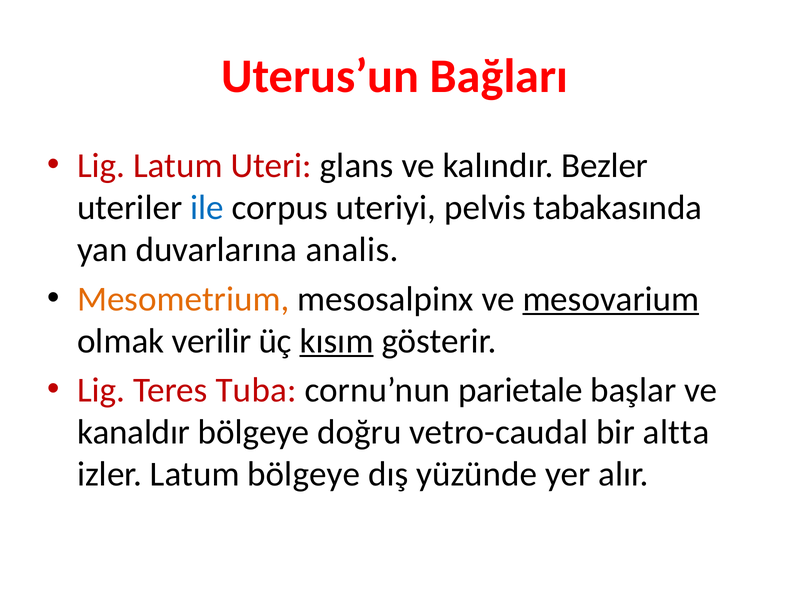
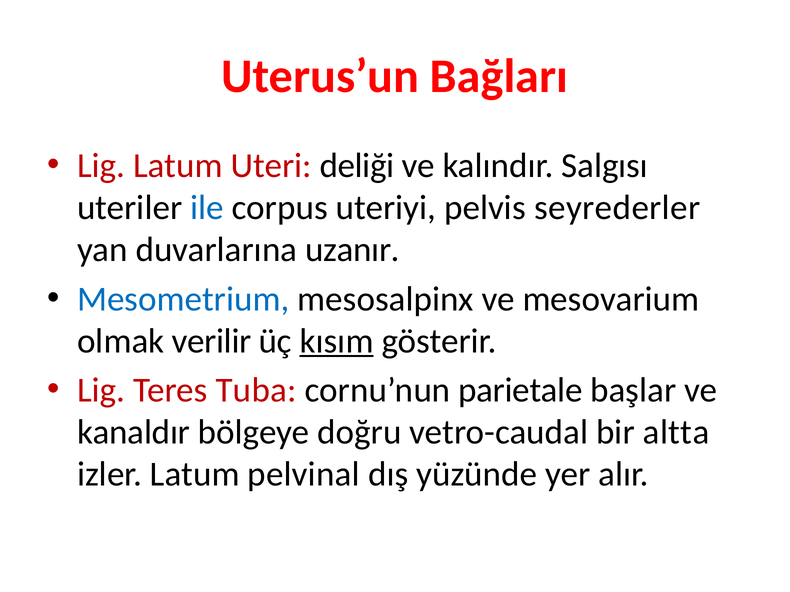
glans: glans -> deliği
Bezler: Bezler -> Salgısı
tabakasında: tabakasında -> seyrederler
analis: analis -> uzanır
Mesometrium colour: orange -> blue
mesovarium underline: present -> none
Latum bölgeye: bölgeye -> pelvinal
